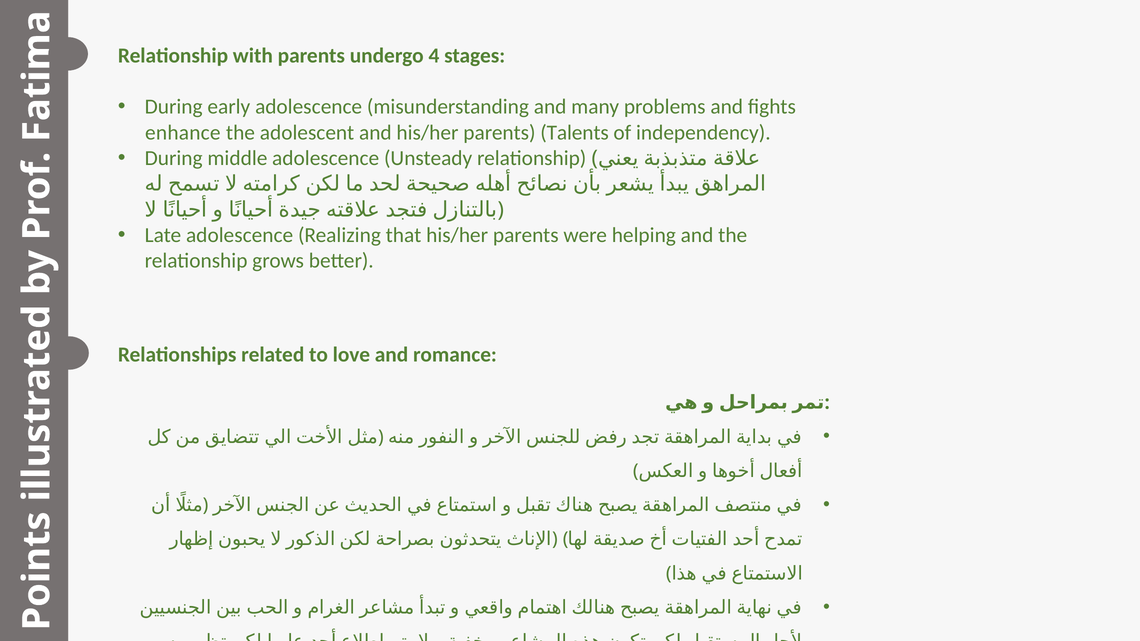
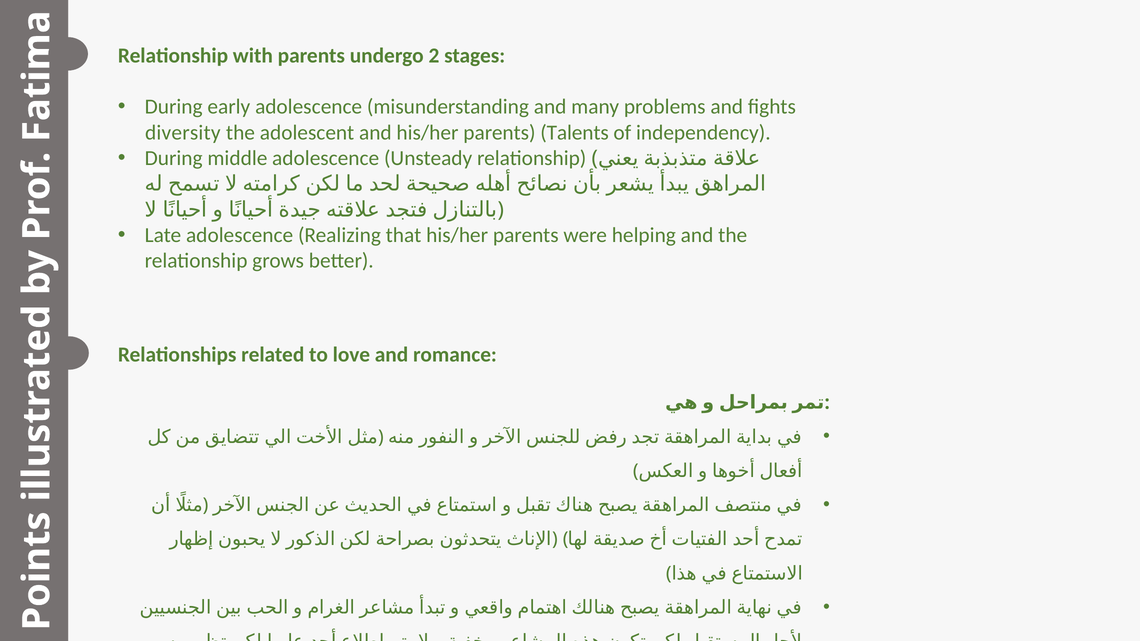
4: 4 -> 2
enhance: enhance -> diversity
